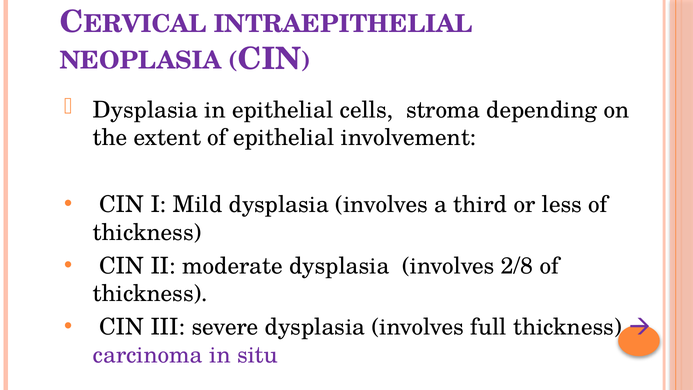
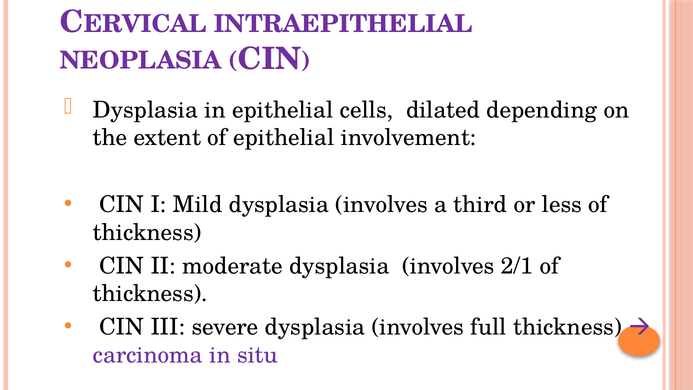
stroma: stroma -> dilated
2/8: 2/8 -> 2/1
